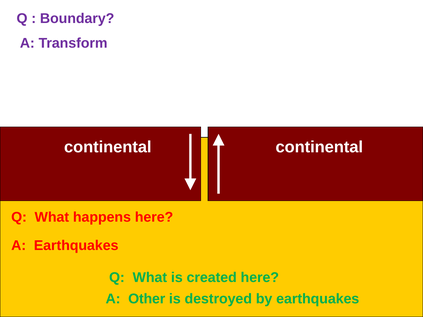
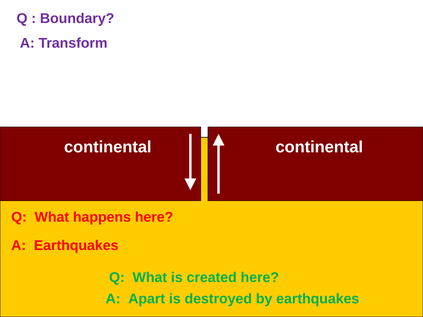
Other: Other -> Apart
